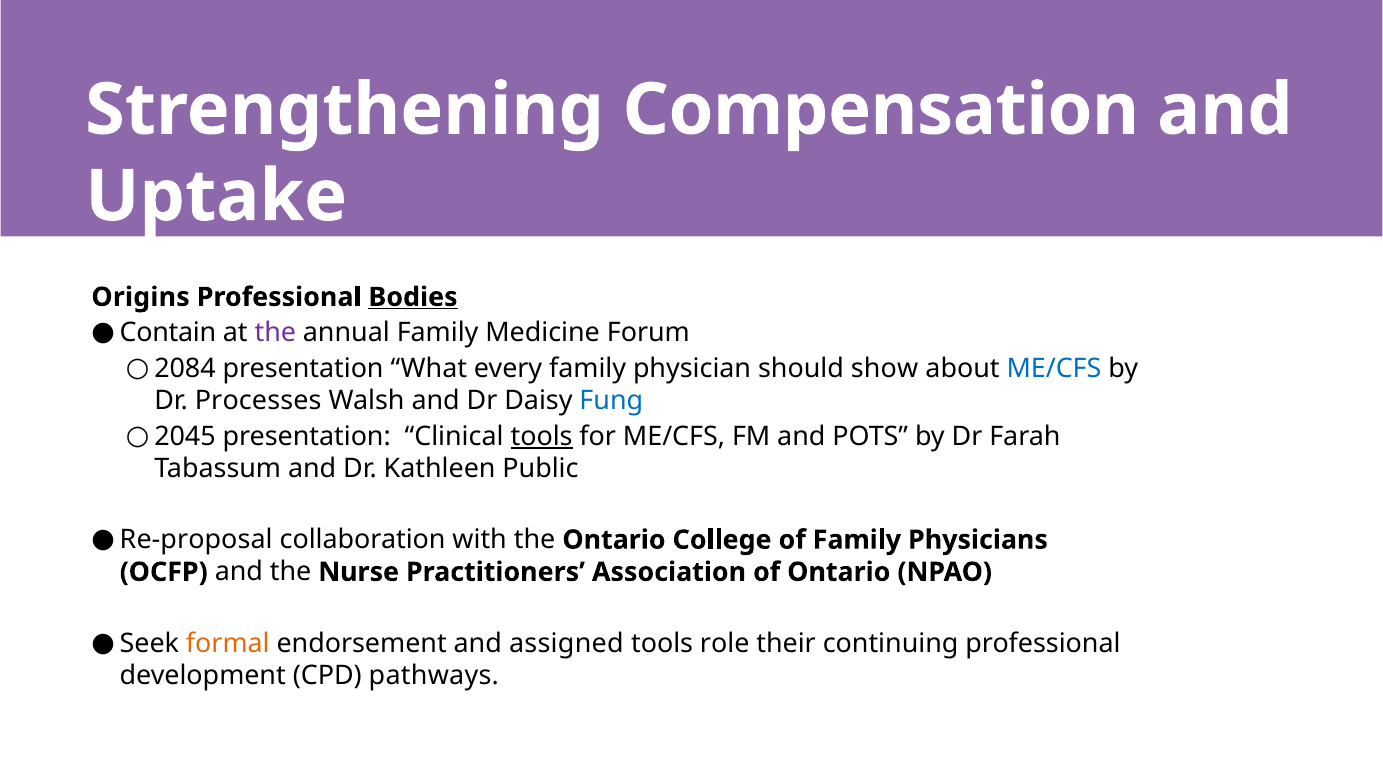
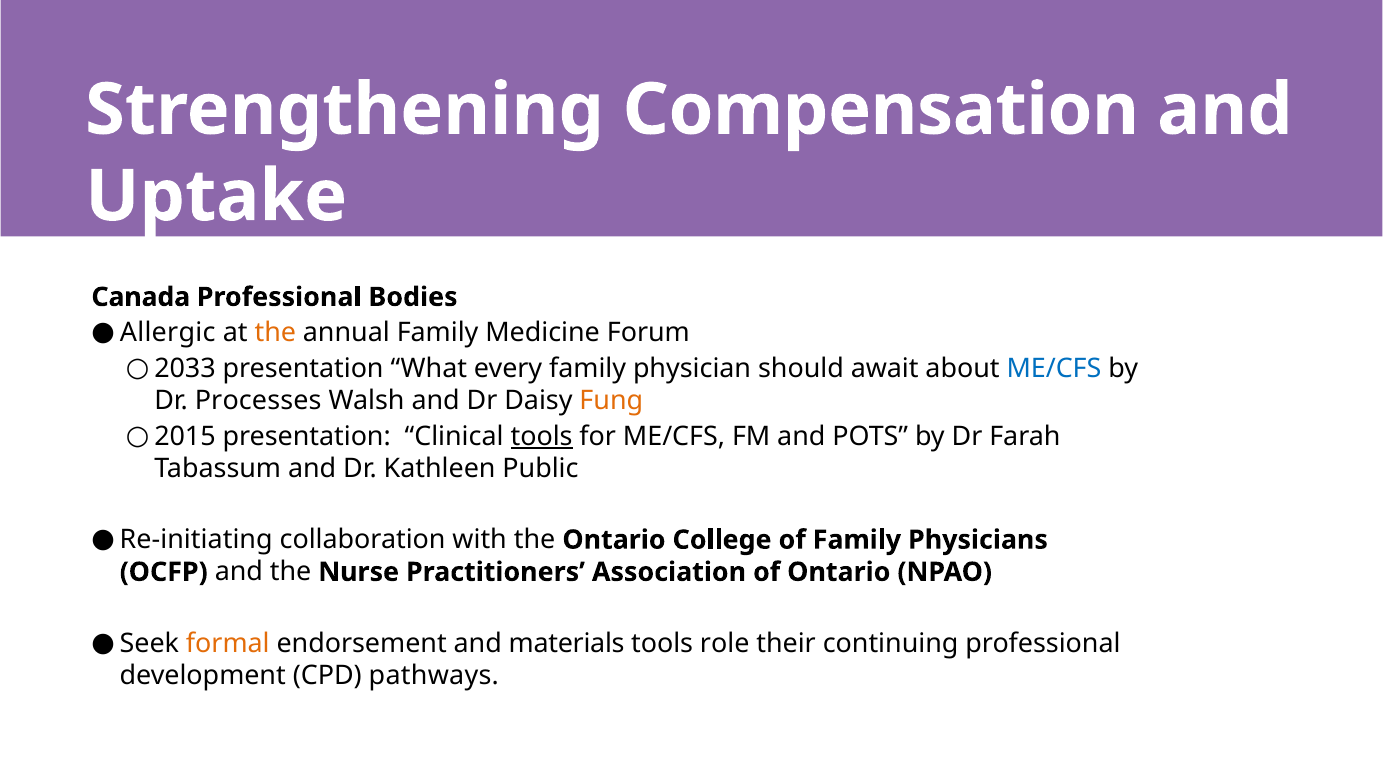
Origins: Origins -> Canada
Bodies underline: present -> none
Contain: Contain -> Allergic
the at (275, 333) colour: purple -> orange
2084: 2084 -> 2033
show: show -> await
Fung colour: blue -> orange
2045: 2045 -> 2015
Re-proposal: Re-proposal -> Re-initiating
assigned: assigned -> materials
